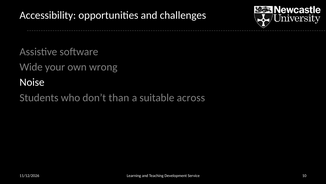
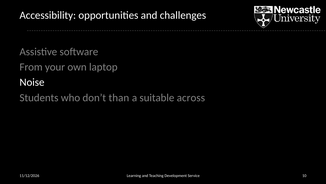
Wide: Wide -> From
wrong: wrong -> laptop
